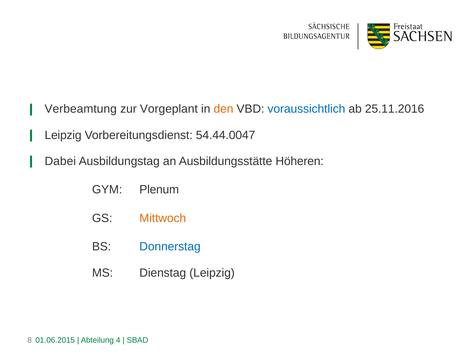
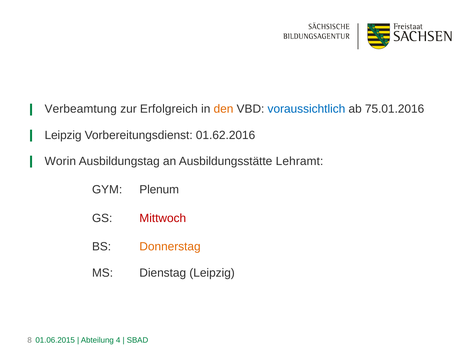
Vorgeplant: Vorgeplant -> Erfolgreich
25.11.2016: 25.11.2016 -> 75.01.2016
54.44.0047: 54.44.0047 -> 01.62.2016
Dabei: Dabei -> Worin
Höheren: Höheren -> Lehramt
Mittwoch colour: orange -> red
Donnerstag colour: blue -> orange
